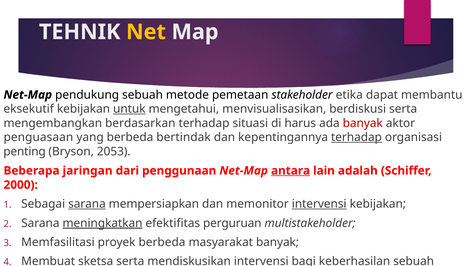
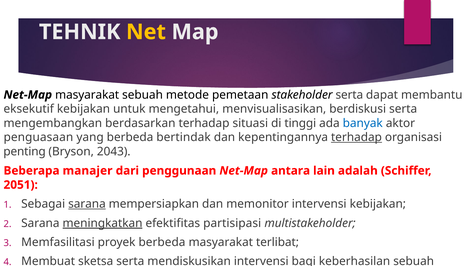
Net-Map pendukung: pendukung -> masyarakat
stakeholder etika: etika -> serta
untuk at (129, 109) underline: present -> none
harus: harus -> tinggi
banyak at (363, 123) colour: red -> blue
2053: 2053 -> 2043
Beberapa jaringan: jaringan -> manajer
antara underline: present -> none
2000: 2000 -> 2051
intervensi at (319, 204) underline: present -> none
perguruan: perguruan -> partisipasi
masyarakat banyak: banyak -> terlibat
